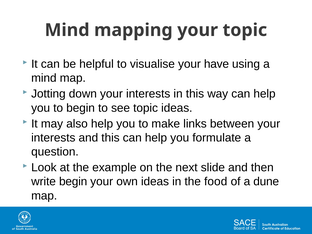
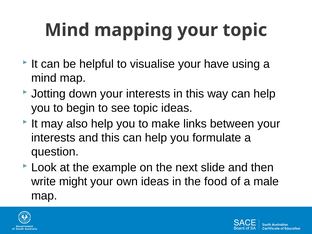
write begin: begin -> might
dune: dune -> male
